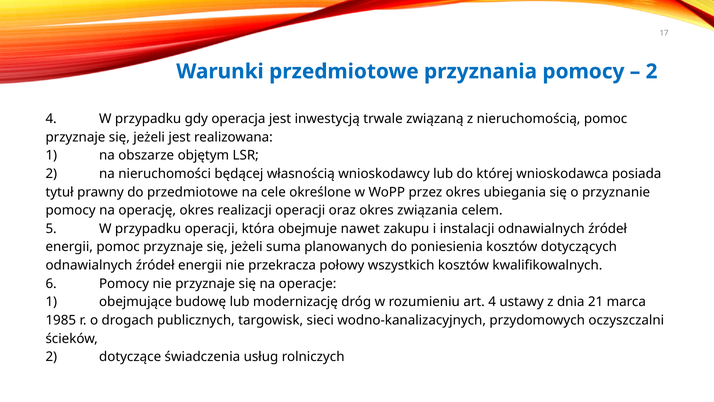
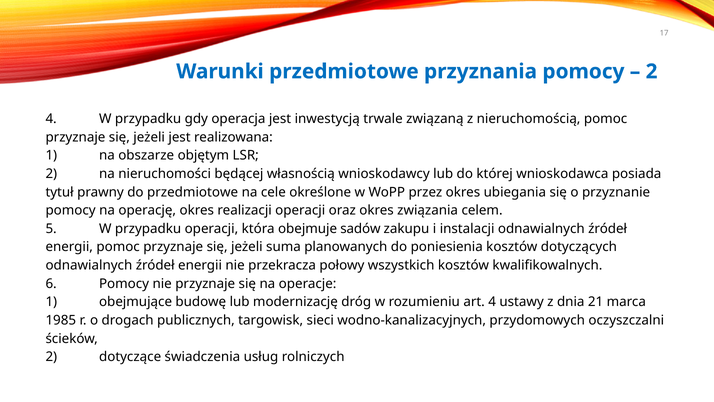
nawet: nawet -> sadów
